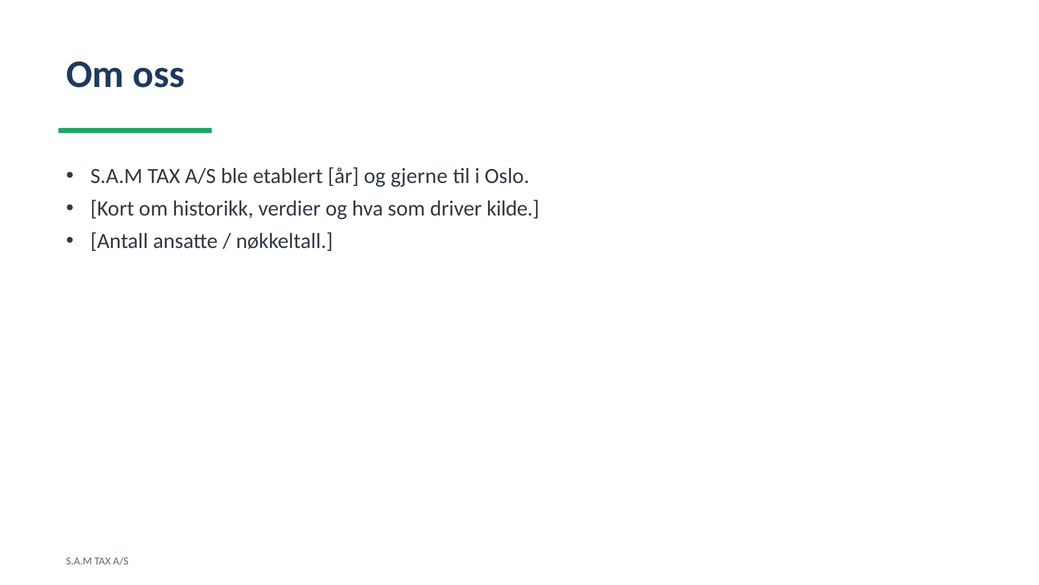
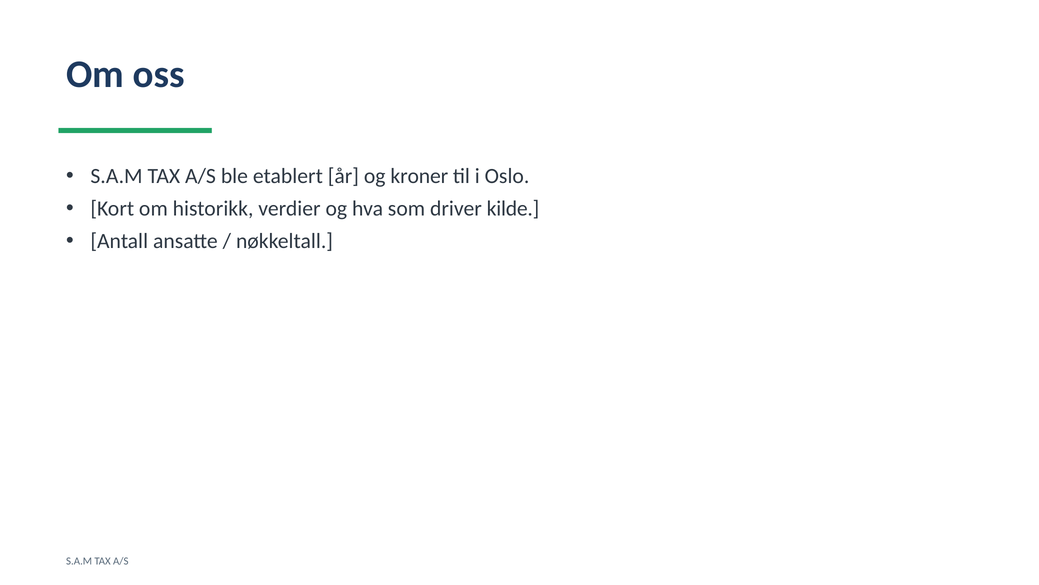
gjerne: gjerne -> kroner
